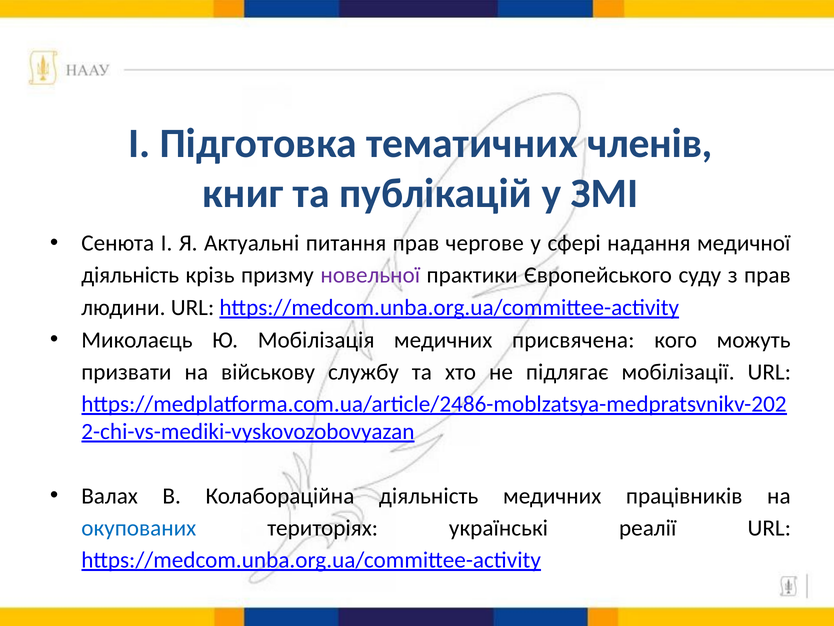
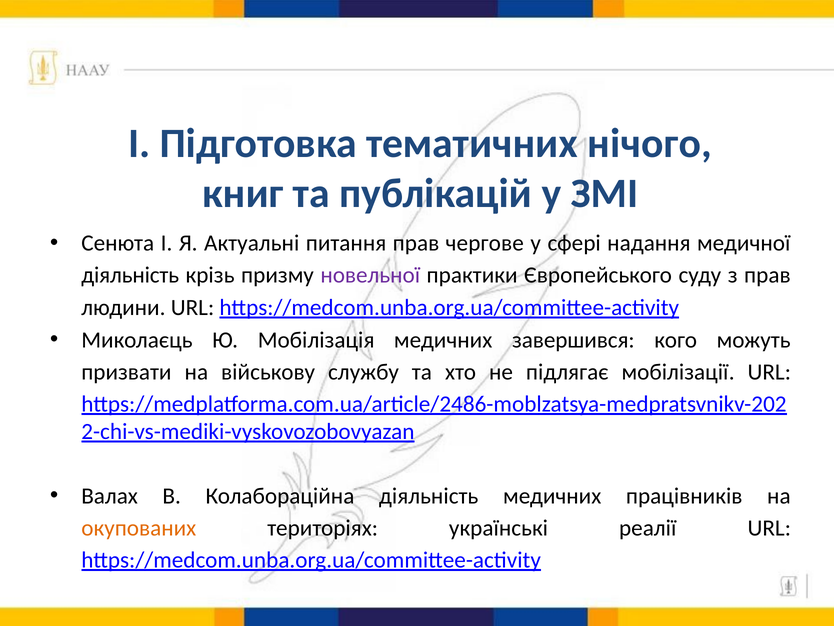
членів: членів -> нічого
присвячена: присвячена -> завершився
окупованих colour: blue -> orange
